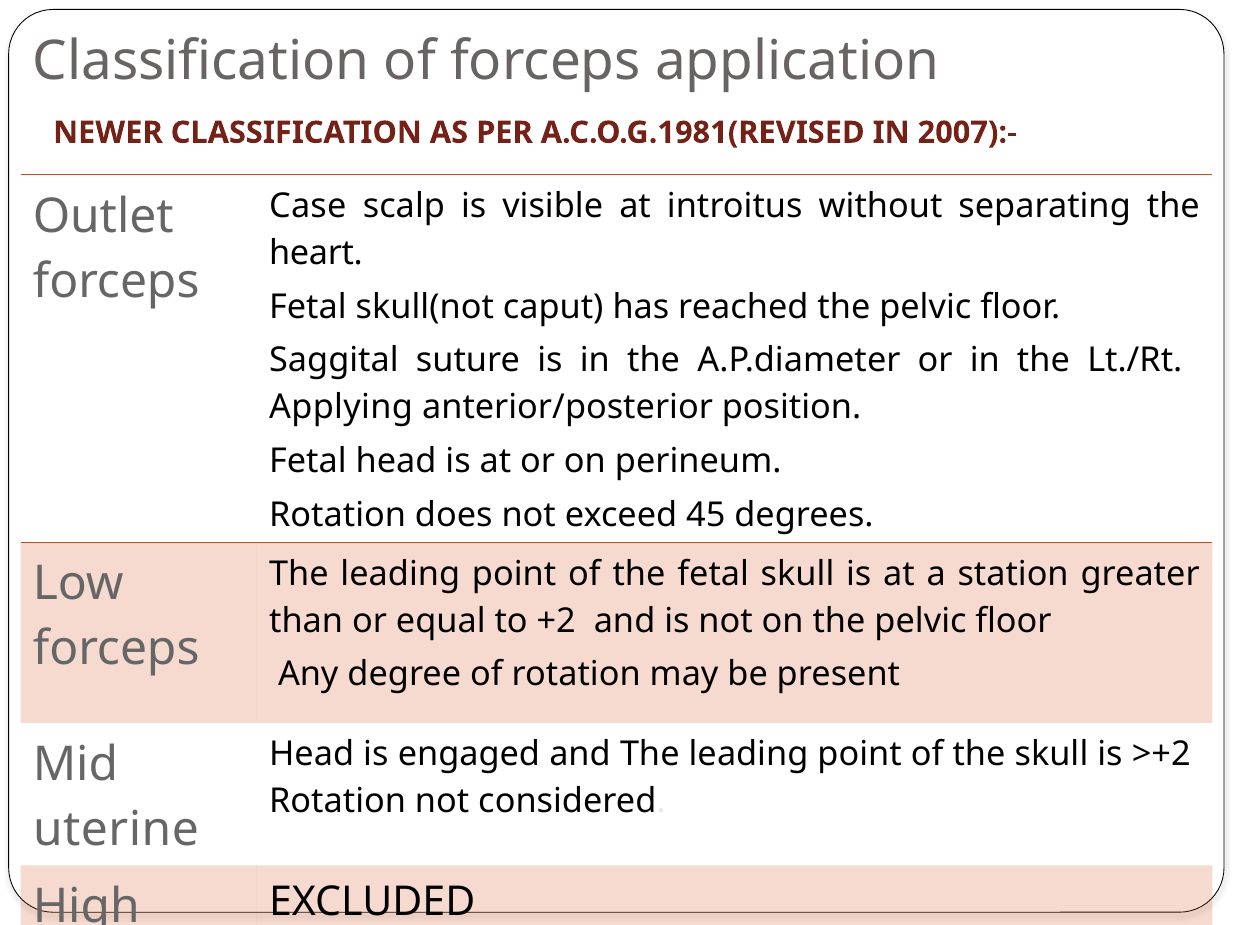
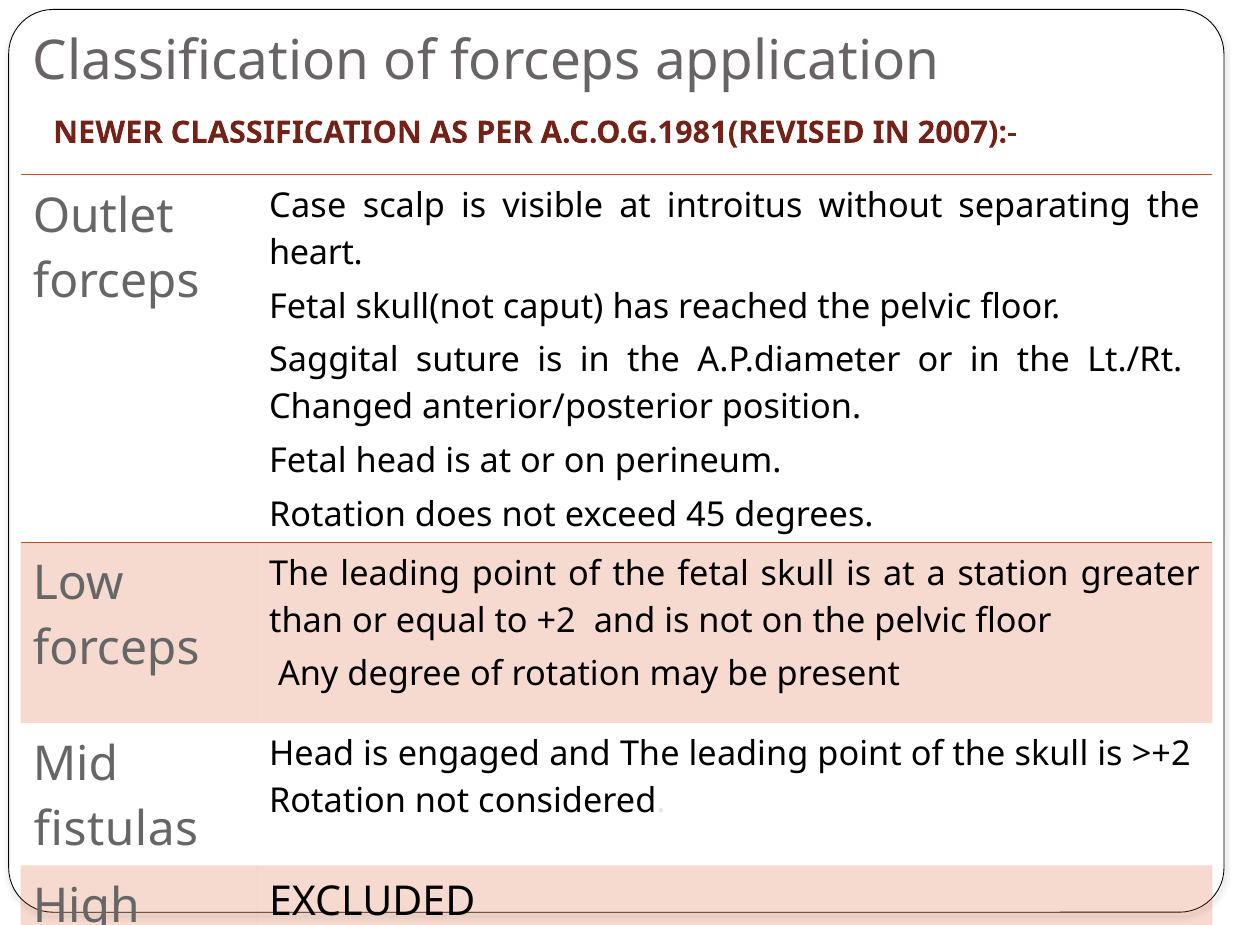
Applying: Applying -> Changed
uterine: uterine -> fistulas
